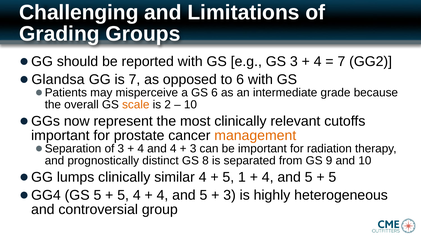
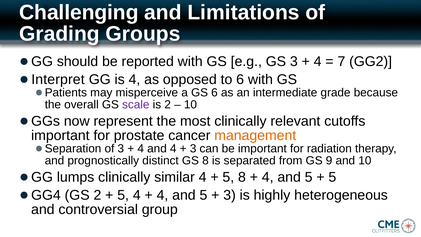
Glandsa: Glandsa -> Interpret
is 7: 7 -> 4
scale colour: orange -> purple
5 1: 1 -> 8
GS 5: 5 -> 2
